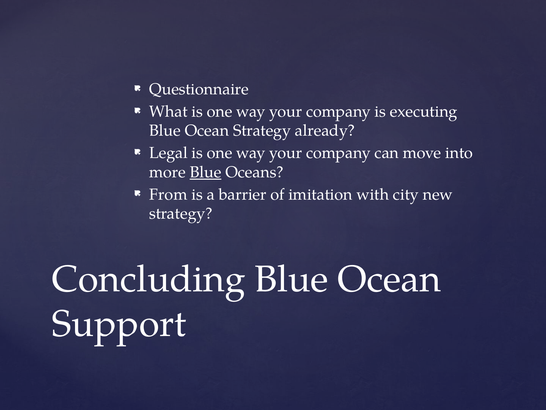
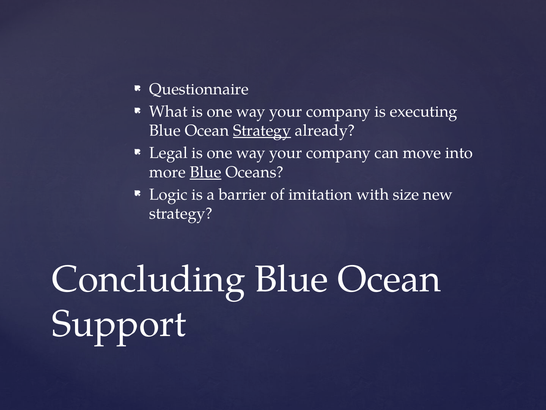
Strategy at (262, 131) underline: none -> present
From: From -> Logic
city: city -> size
